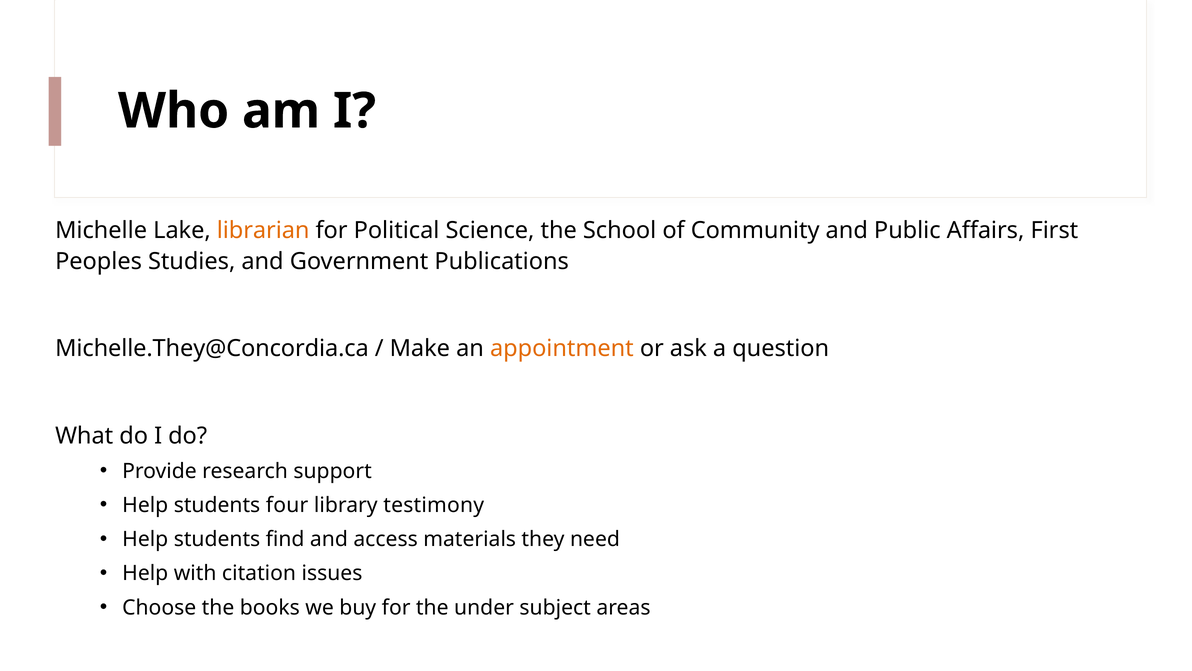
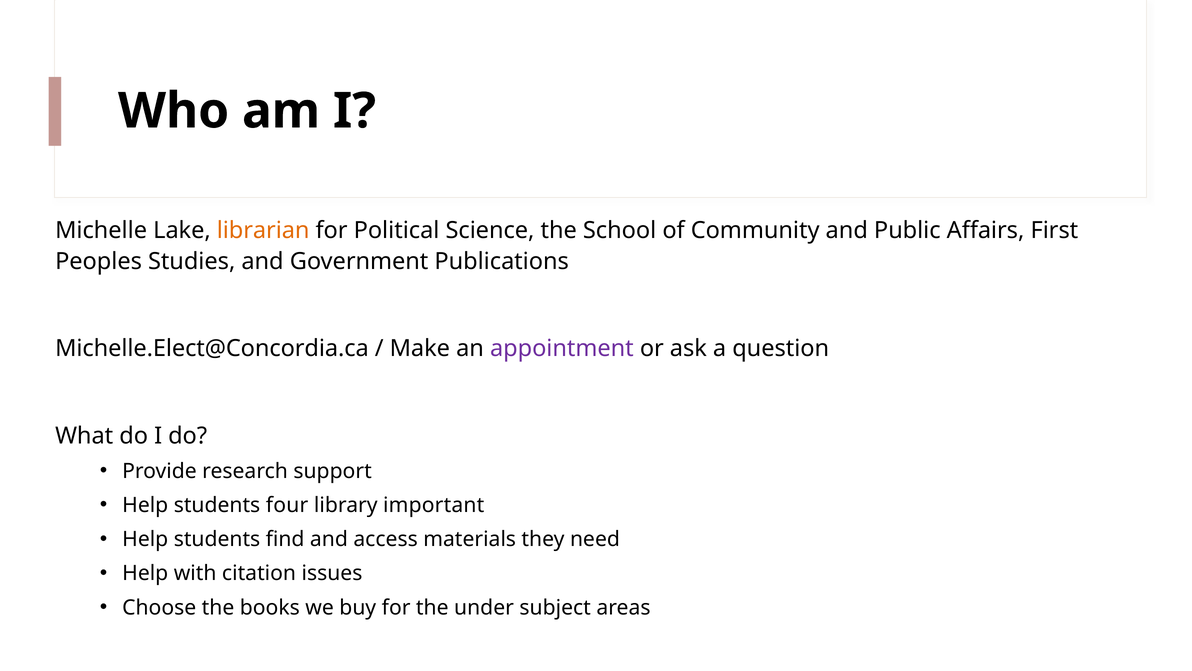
Michelle.They@Concordia.ca: Michelle.They@Concordia.ca -> Michelle.Elect@Concordia.ca
appointment colour: orange -> purple
testimony: testimony -> important
